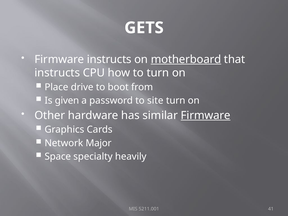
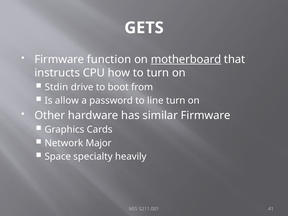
Firmware instructs: instructs -> function
Place: Place -> Stdin
given: given -> allow
site: site -> line
Firmware at (206, 115) underline: present -> none
